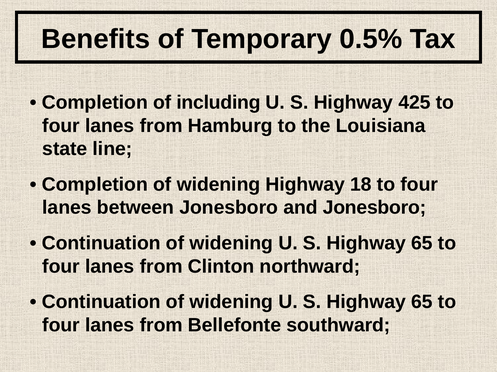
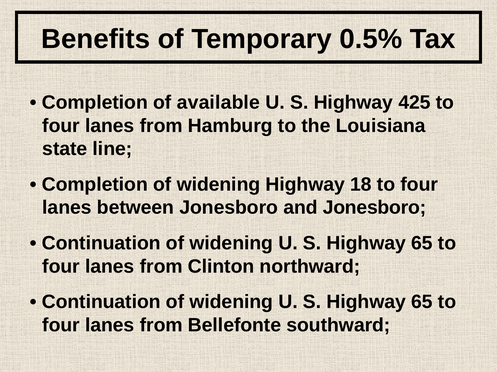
including: including -> available
